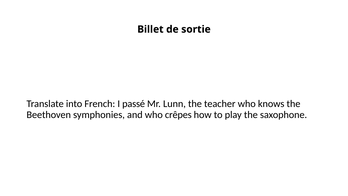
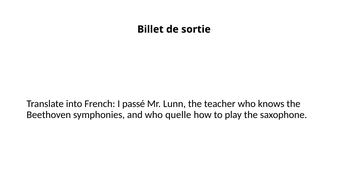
crêpes: crêpes -> quelle
